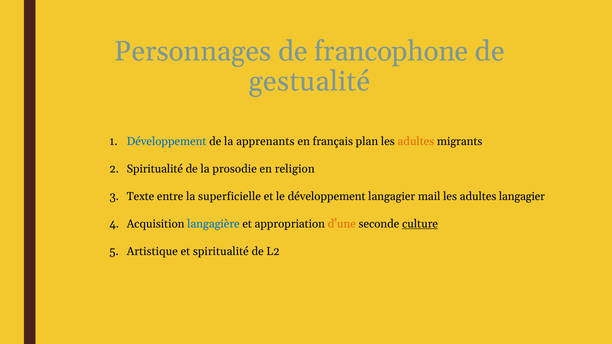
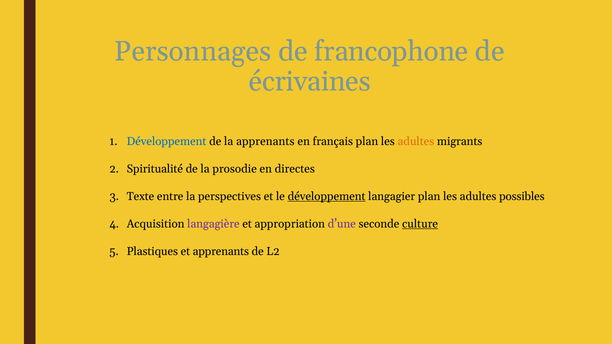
gestualité: gestualité -> écrivaines
religion: religion -> directes
superficielle: superficielle -> perspectives
développement at (327, 196) underline: none -> present
langagier mail: mail -> plan
adultes langagier: langagier -> possibles
langagière colour: blue -> purple
d’une colour: orange -> purple
Artistique: Artistique -> Plastiques
et spiritualité: spiritualité -> apprenants
